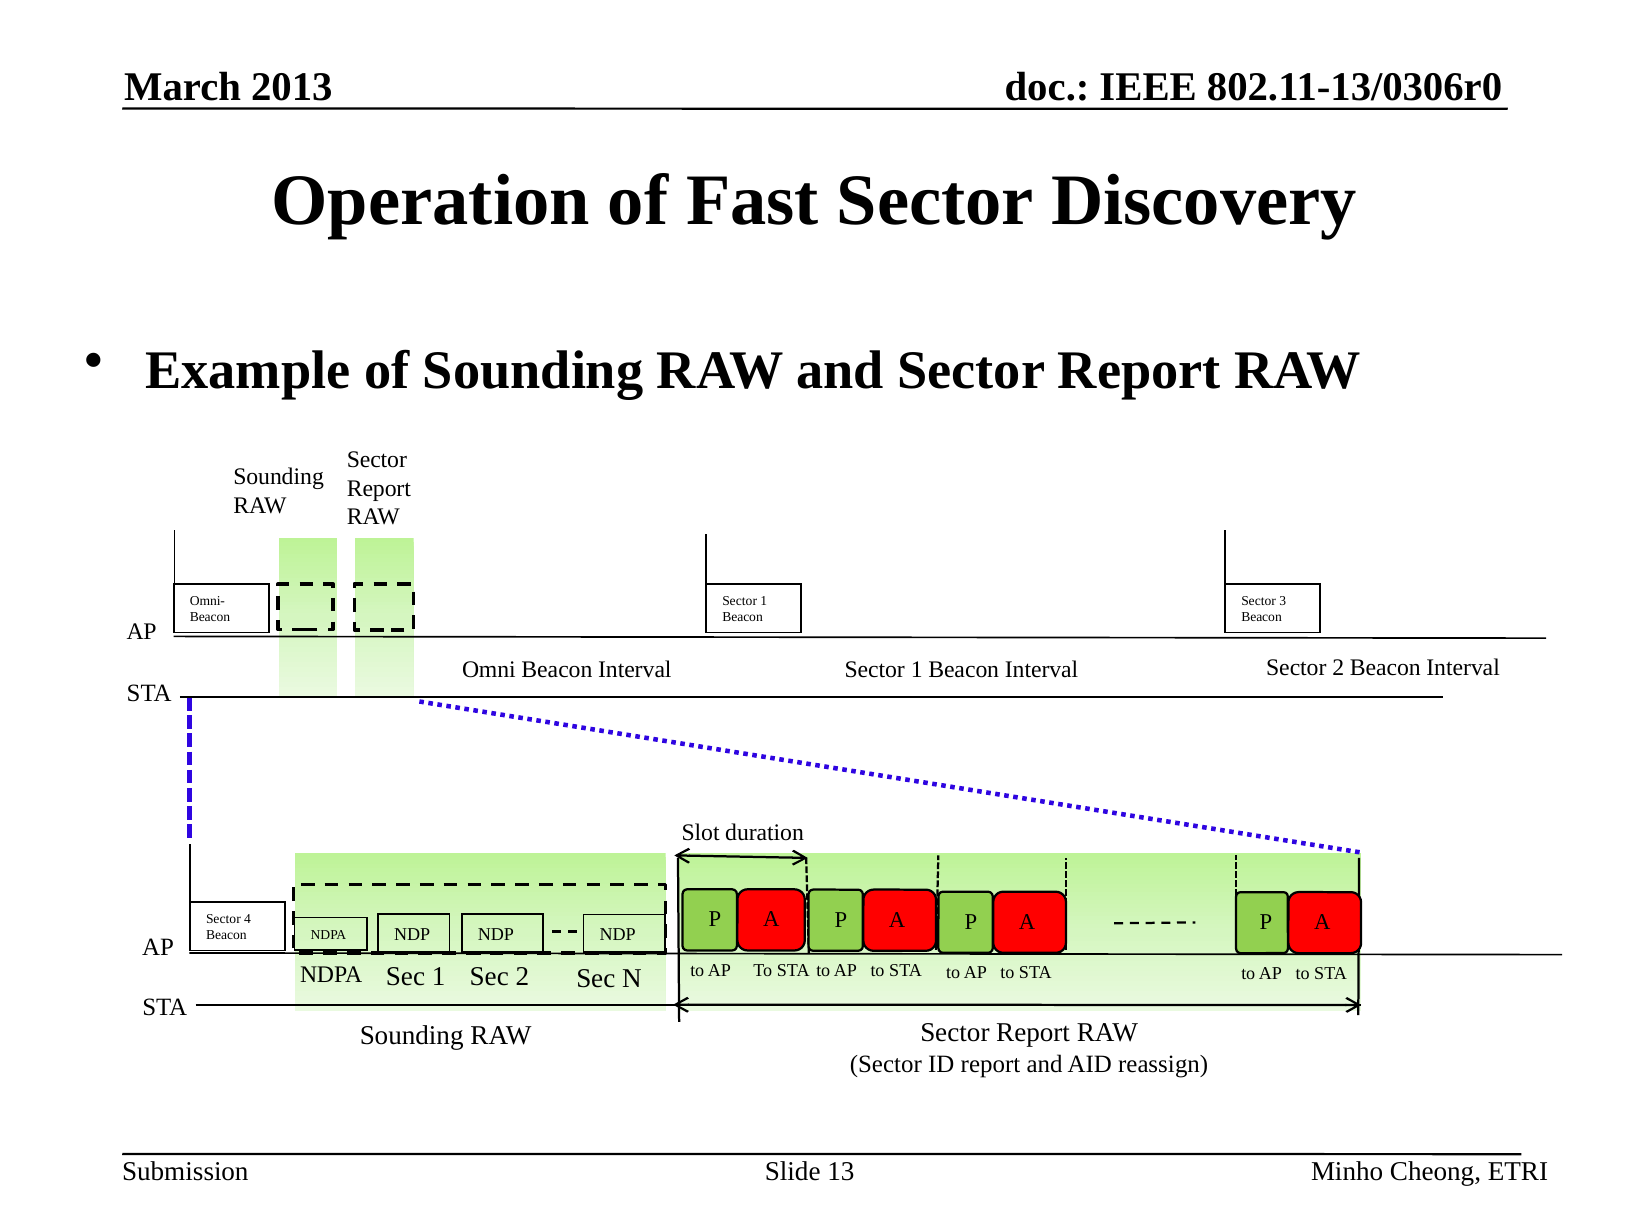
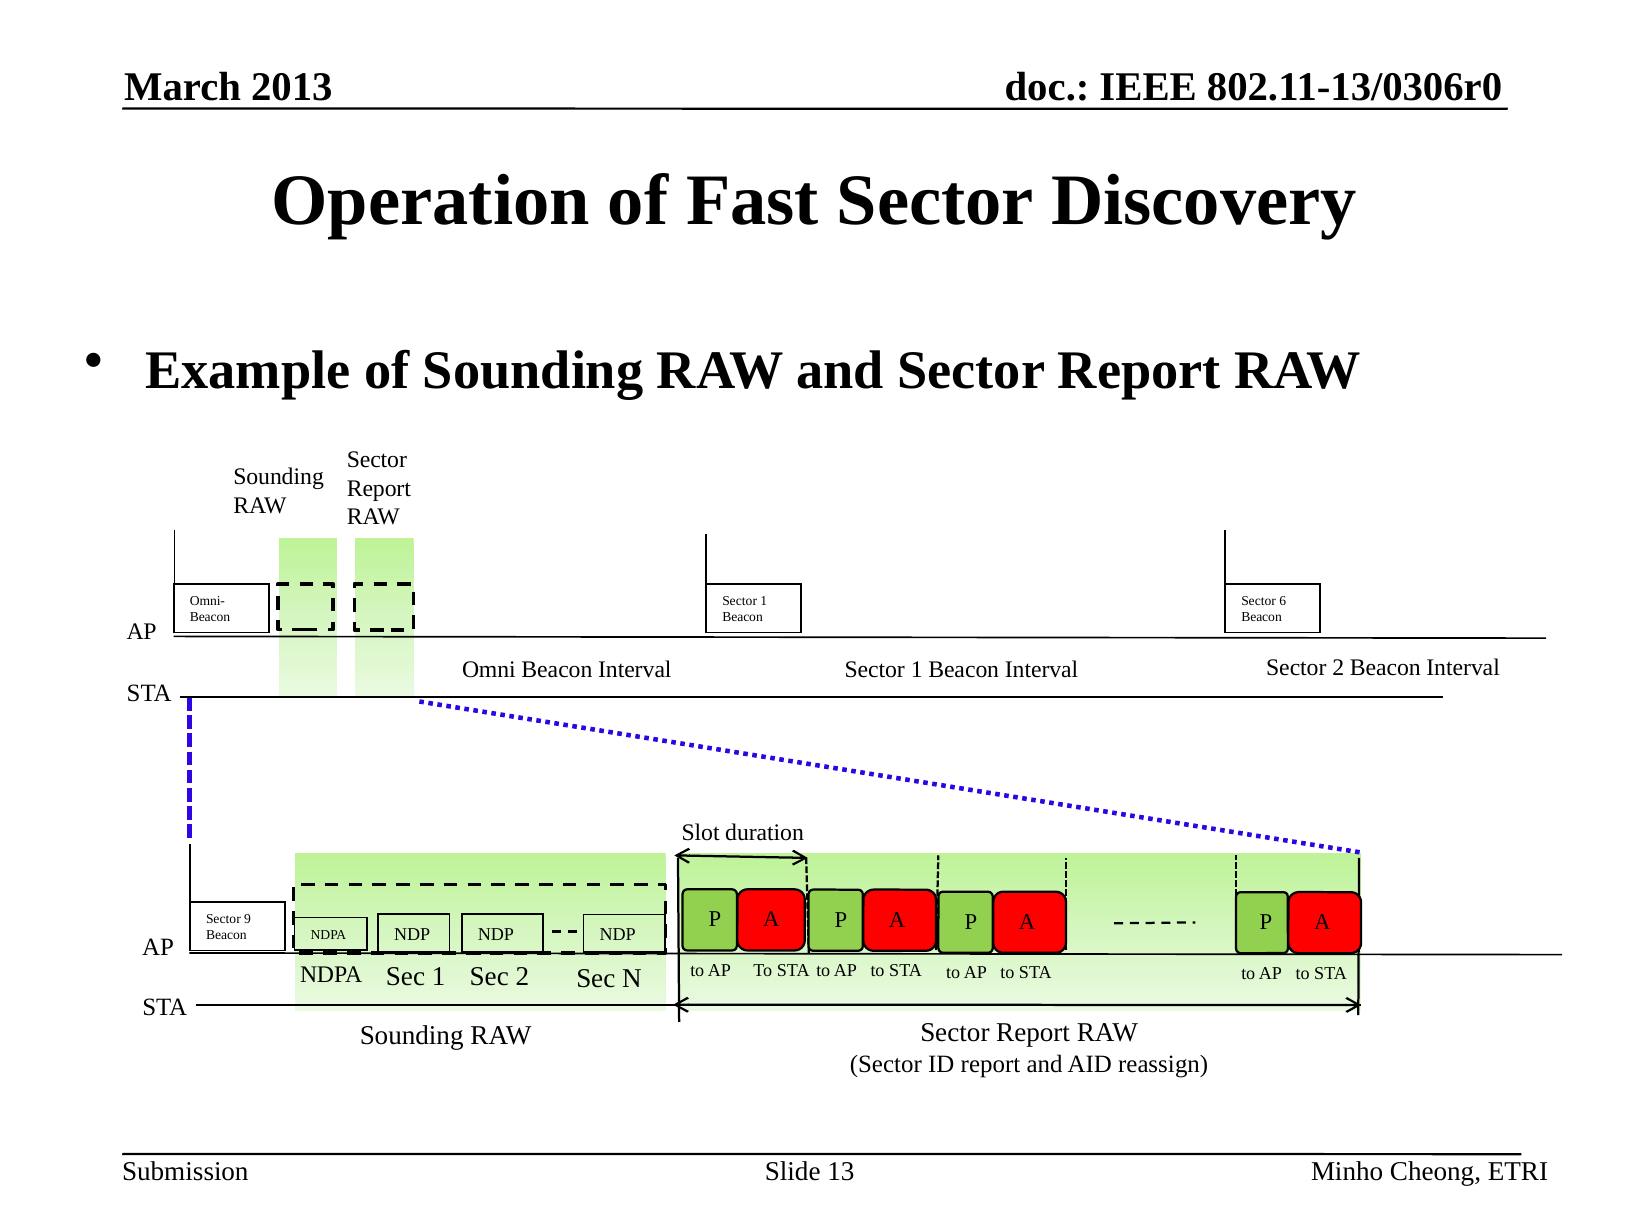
3: 3 -> 6
4: 4 -> 9
